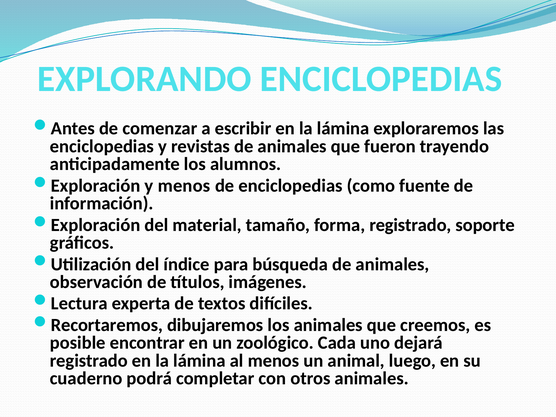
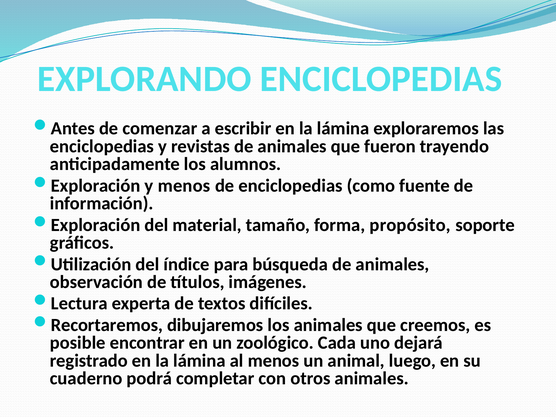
forma registrado: registrado -> propósito
